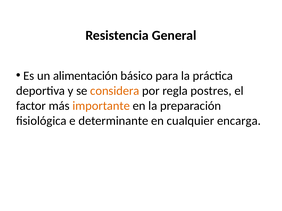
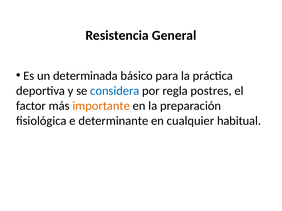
alimentación: alimentación -> determinada
considera colour: orange -> blue
encarga: encarga -> habitual
